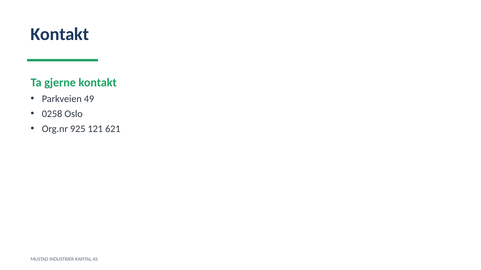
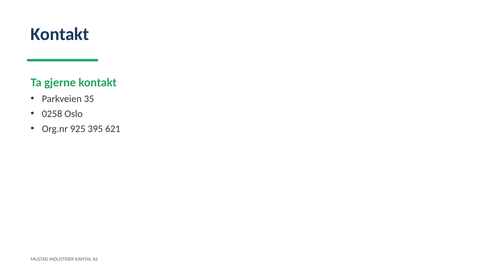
49: 49 -> 35
121: 121 -> 395
